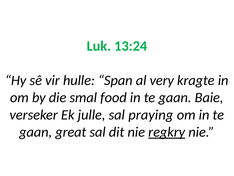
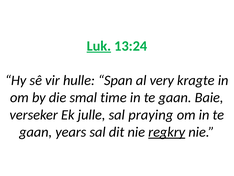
Luk underline: none -> present
food: food -> time
great: great -> years
